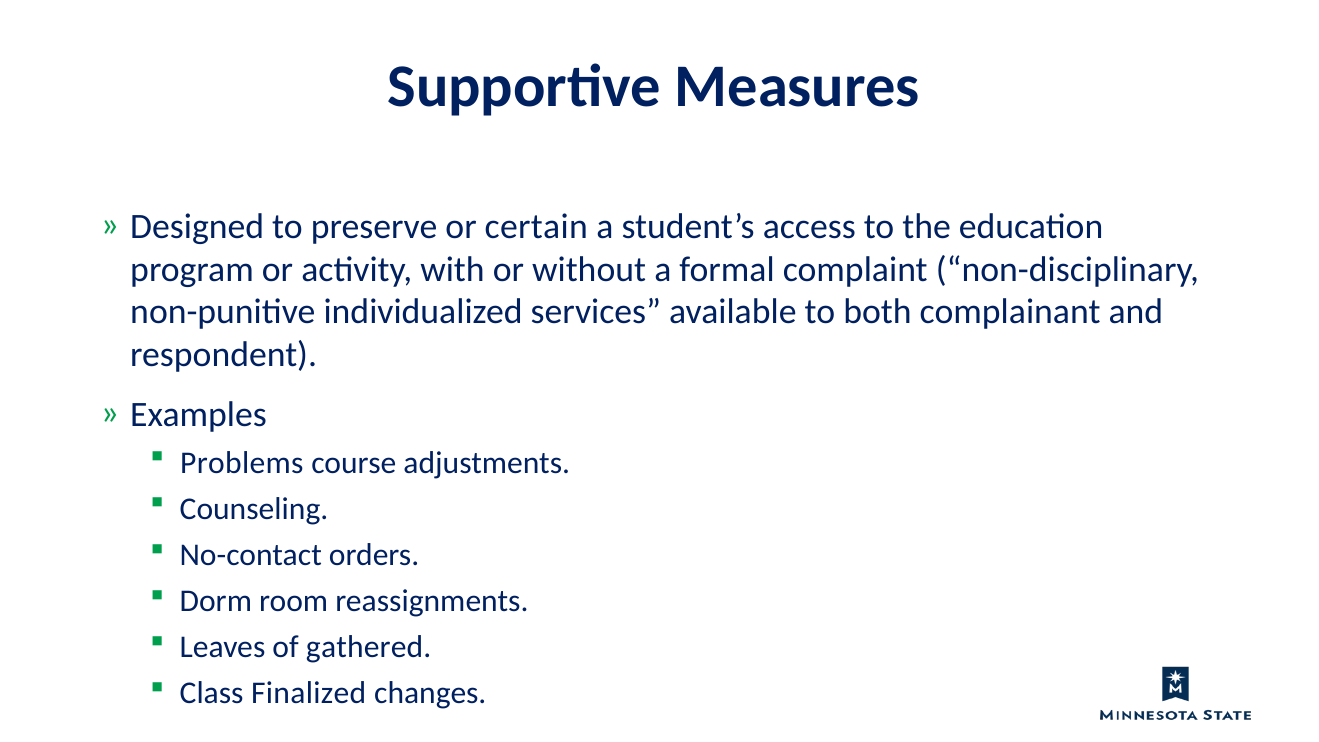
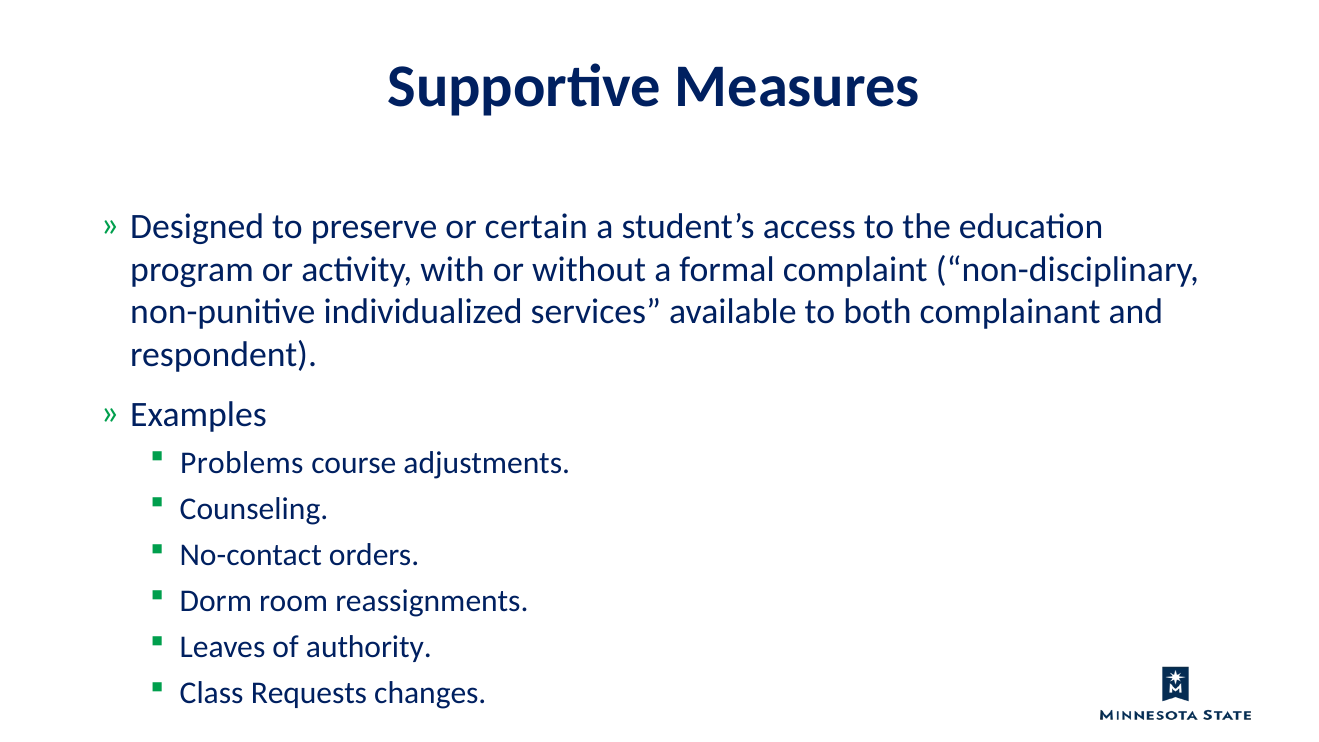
gathered: gathered -> authority
Finalized: Finalized -> Requests
